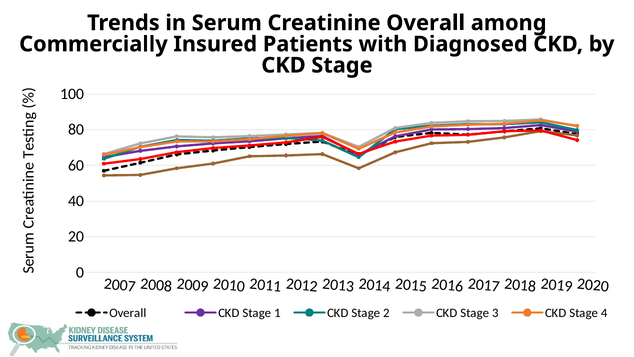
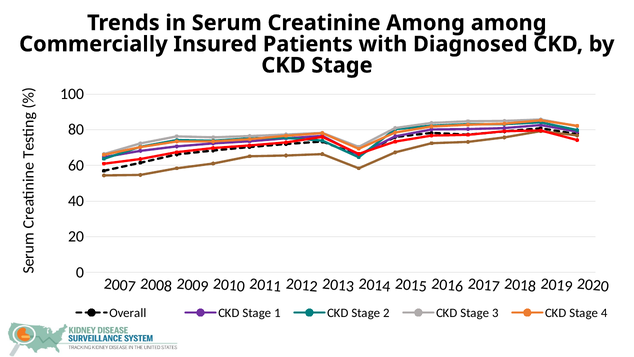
Creatinine Overall: Overall -> Among
